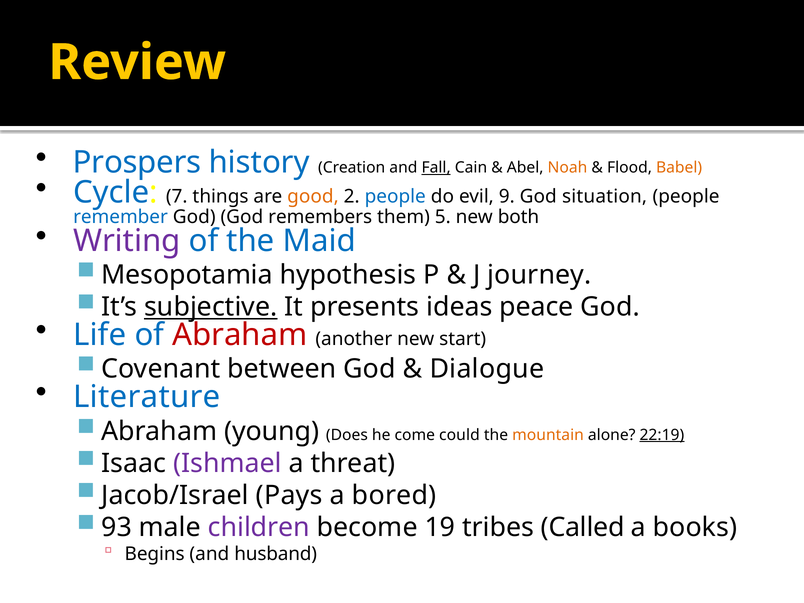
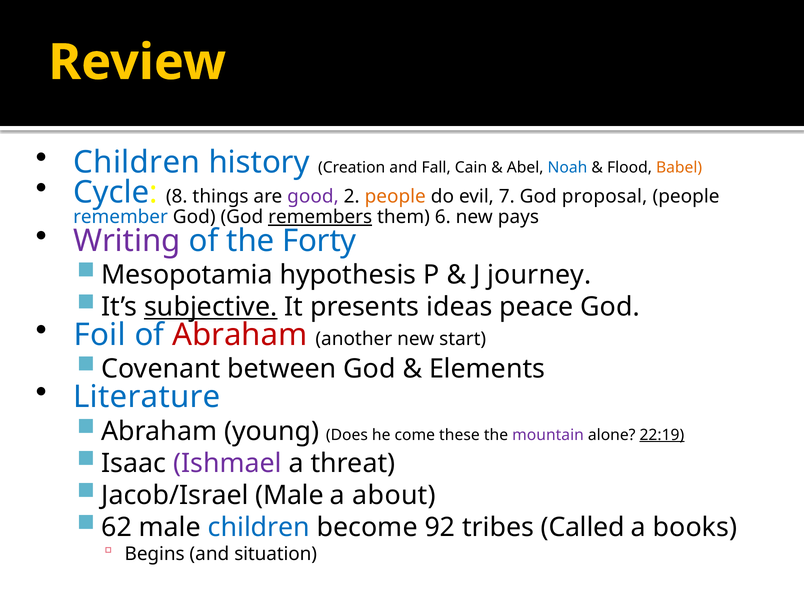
Prospers at (137, 162): Prospers -> Children
Fall underline: present -> none
Noah colour: orange -> blue
7: 7 -> 8
good colour: orange -> purple
people at (395, 197) colour: blue -> orange
9: 9 -> 7
situation: situation -> proposal
remembers underline: none -> present
5: 5 -> 6
both: both -> pays
Maid: Maid -> Forty
Life: Life -> Foil
Dialogue: Dialogue -> Elements
could: could -> these
mountain colour: orange -> purple
Jacob/Israel Pays: Pays -> Male
bored: bored -> about
93: 93 -> 62
children at (259, 527) colour: purple -> blue
19: 19 -> 92
husband: husband -> situation
